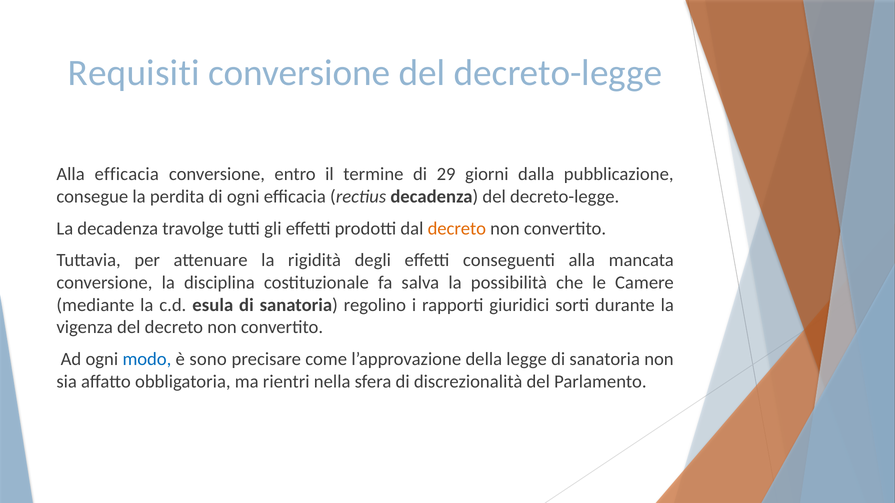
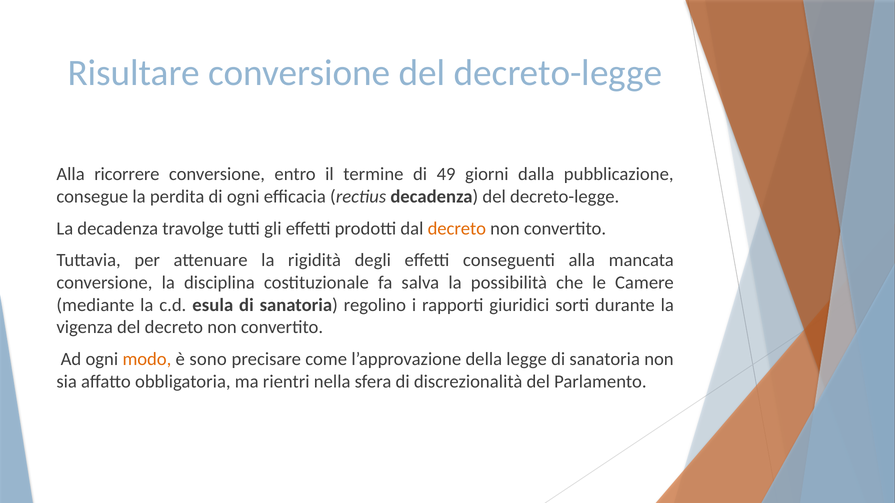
Requisiti: Requisiti -> Risultare
Alla efficacia: efficacia -> ricorrere
29: 29 -> 49
modo colour: blue -> orange
